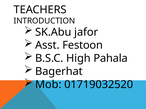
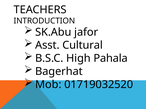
Festoon: Festoon -> Cultural
